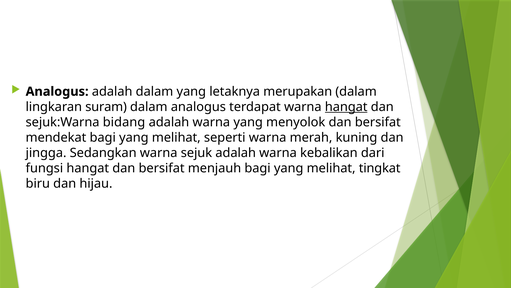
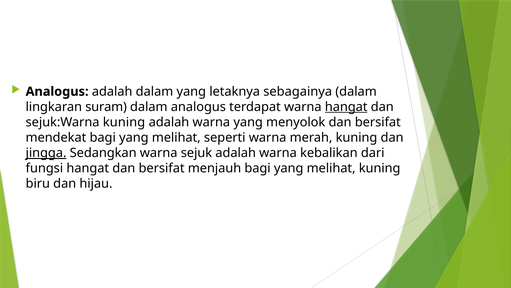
merupakan: merupakan -> sebagainya
sejuk:Warna bidang: bidang -> kuning
jingga underline: none -> present
melihat tingkat: tingkat -> kuning
